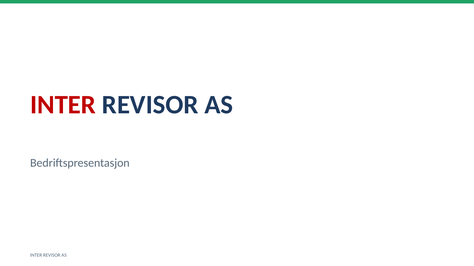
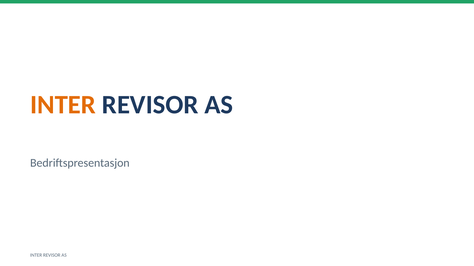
INTER at (63, 105) colour: red -> orange
